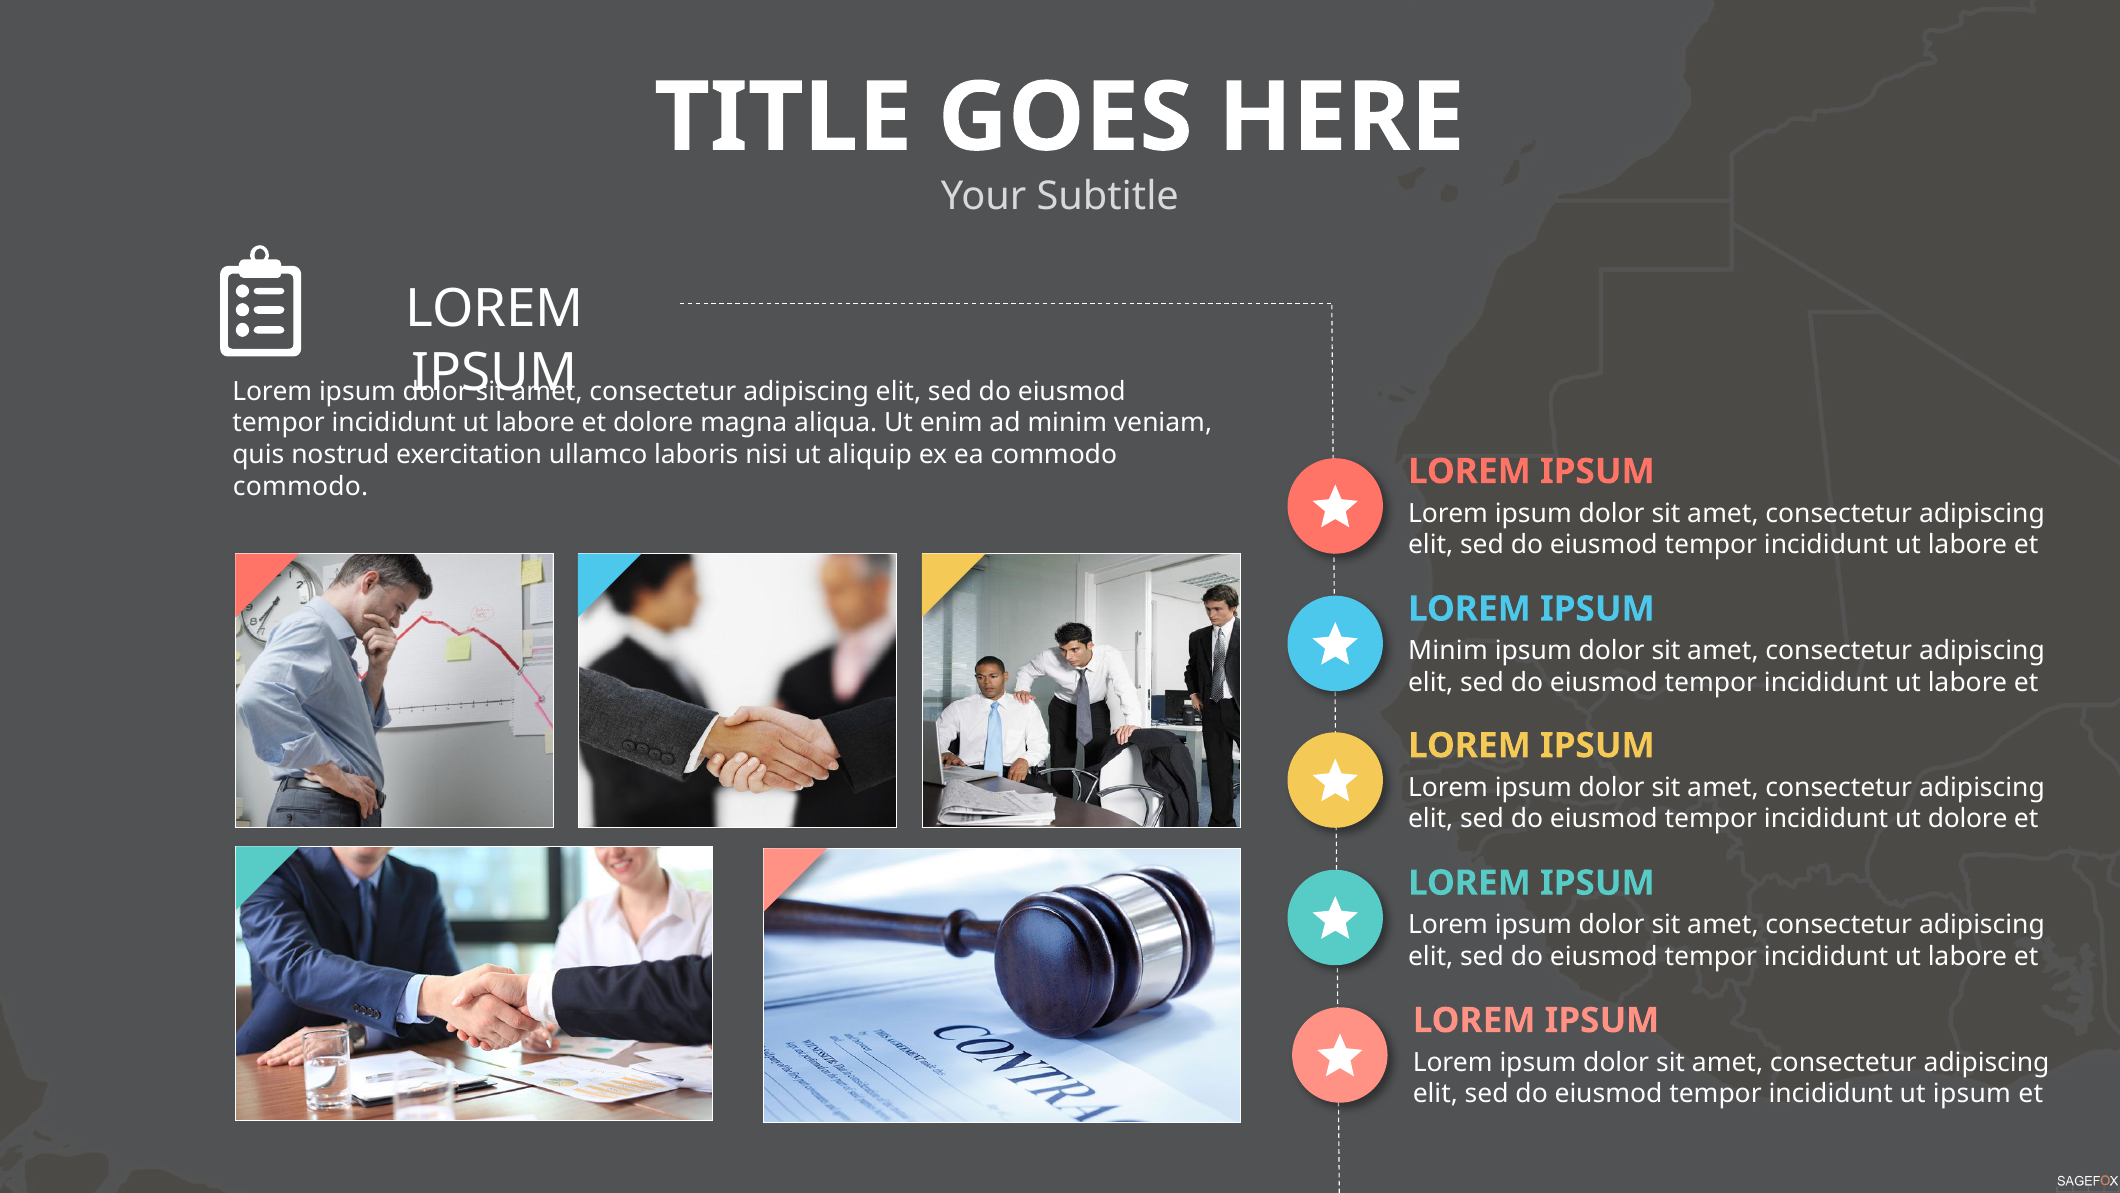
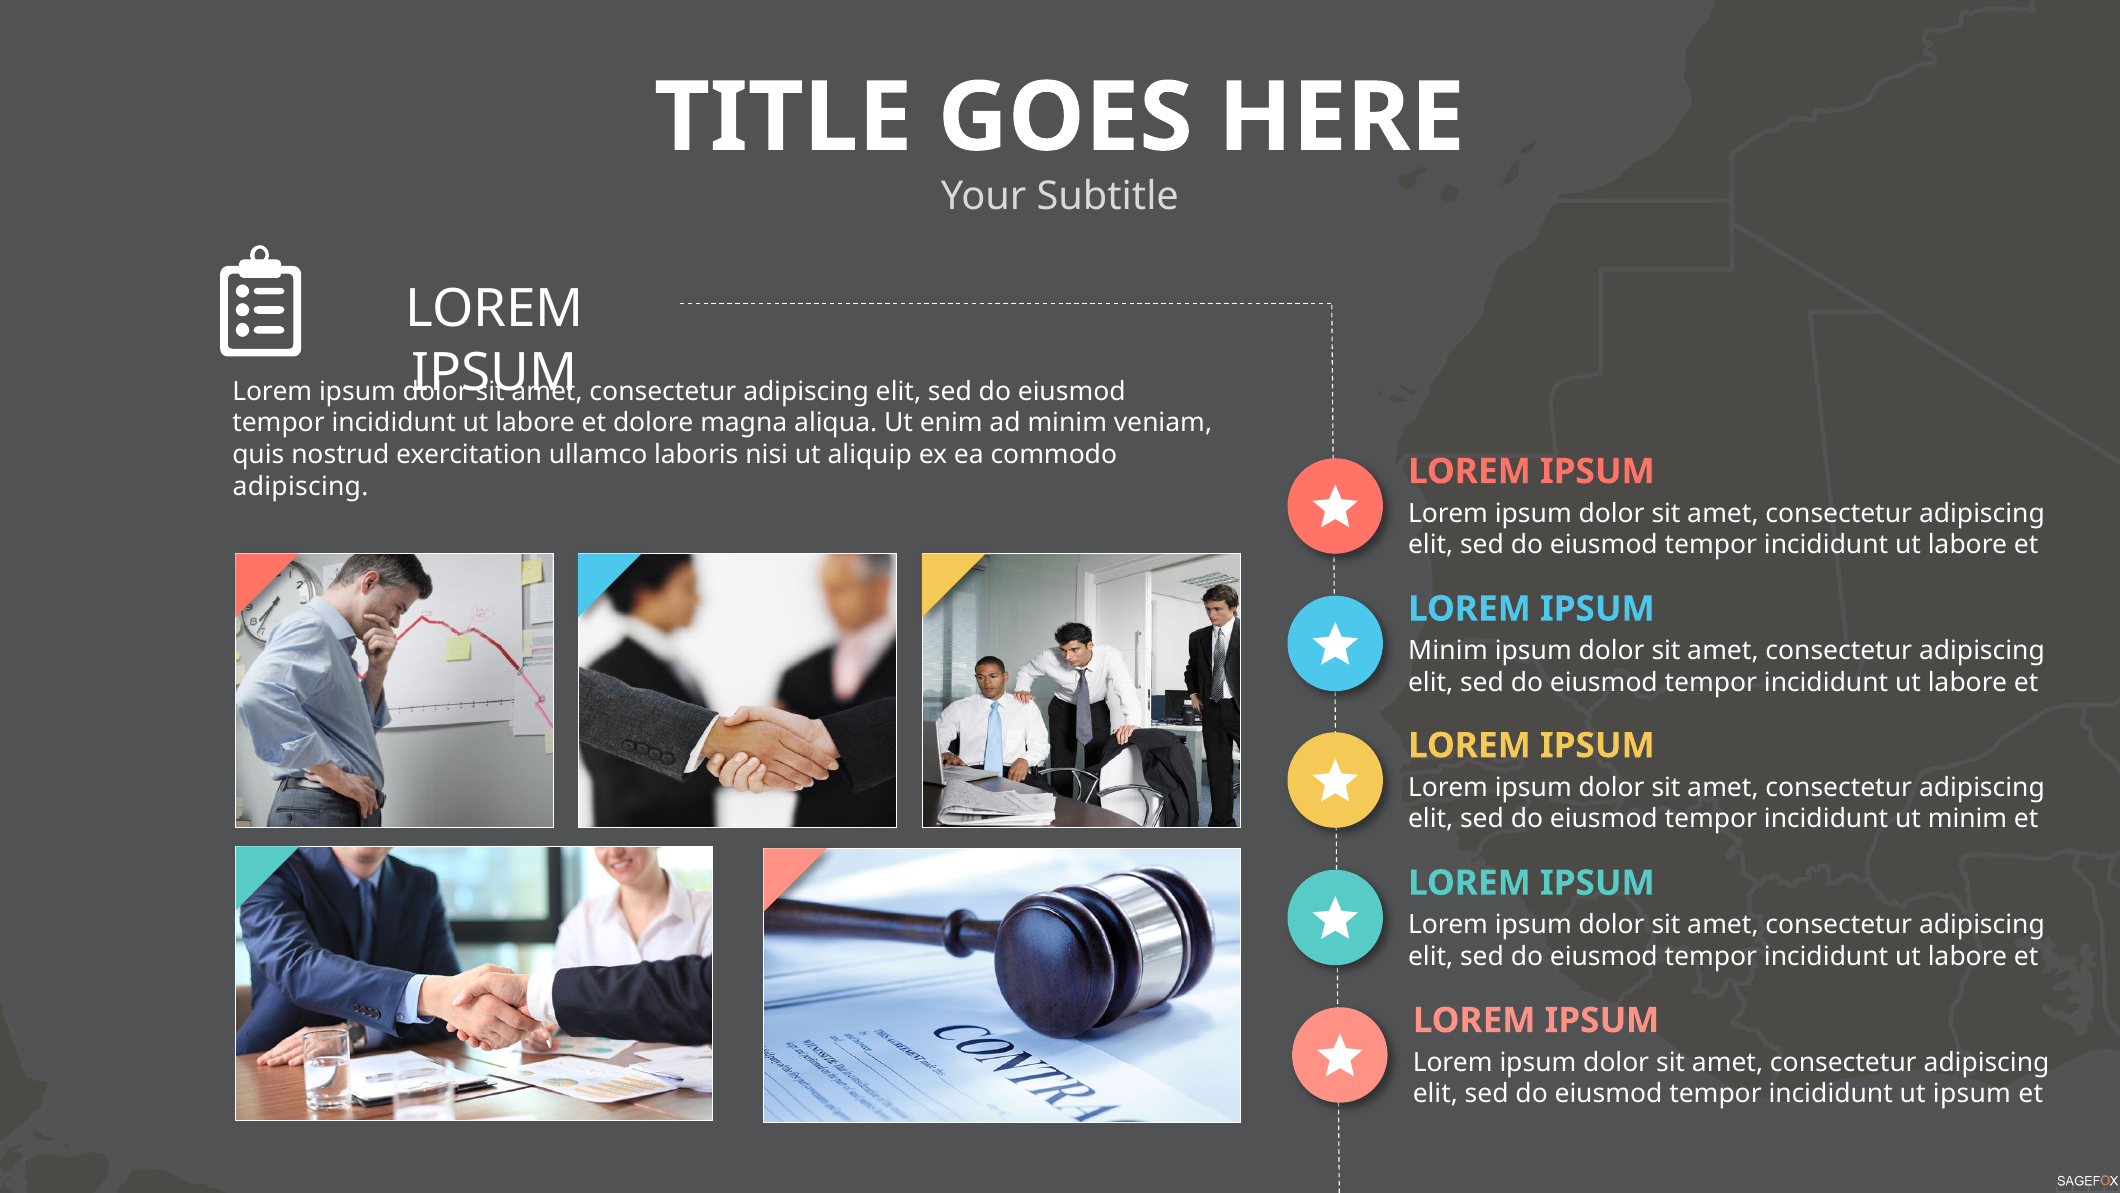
commodo at (301, 487): commodo -> adipiscing
ut dolore: dolore -> minim
